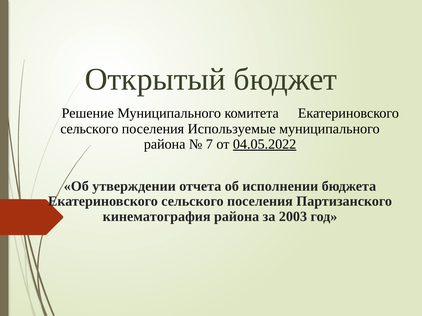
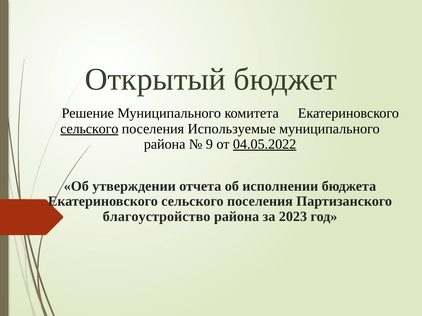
сельского at (89, 129) underline: none -> present
7: 7 -> 9
кинематография: кинематография -> благоустройство
2003: 2003 -> 2023
